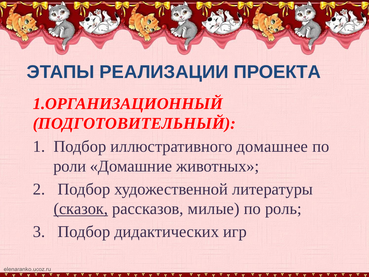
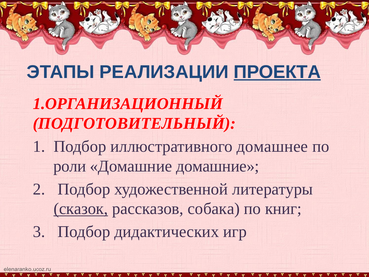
ПРОЕКТА underline: none -> present
Домашние животных: животных -> домашние
милые: милые -> собака
роль: роль -> книг
